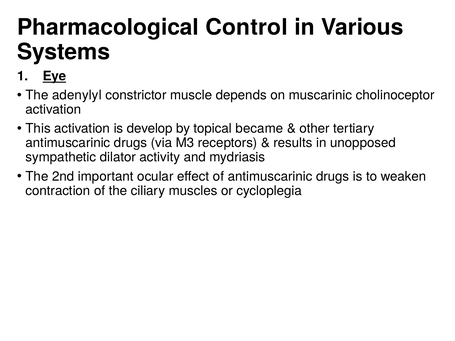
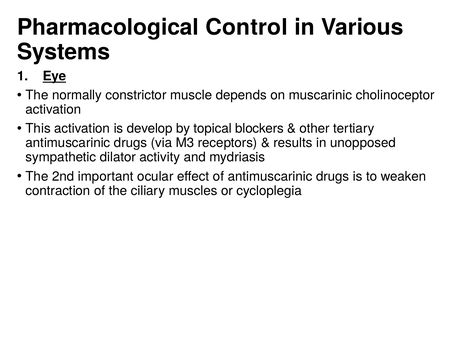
adenylyl: adenylyl -> normally
became: became -> blockers
